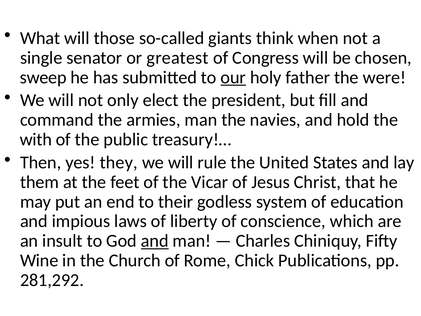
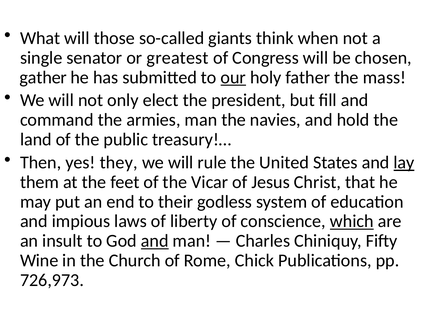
sweep: sweep -> gather
were: were -> mass
with: with -> land
lay underline: none -> present
which underline: none -> present
281,292: 281,292 -> 726,973
